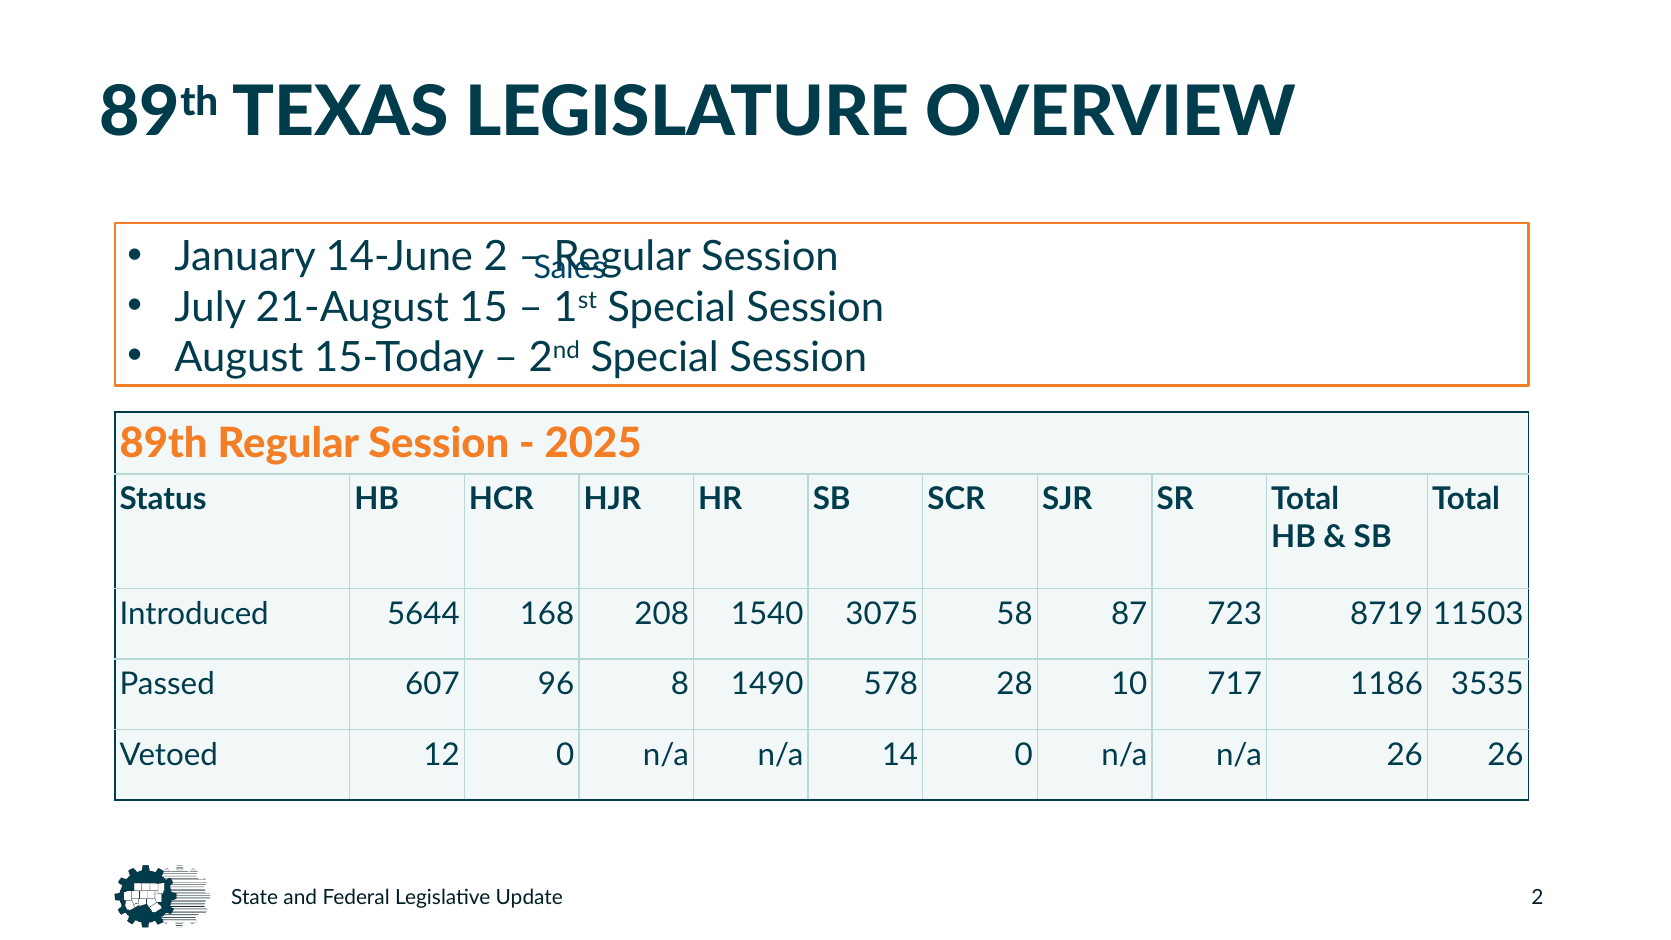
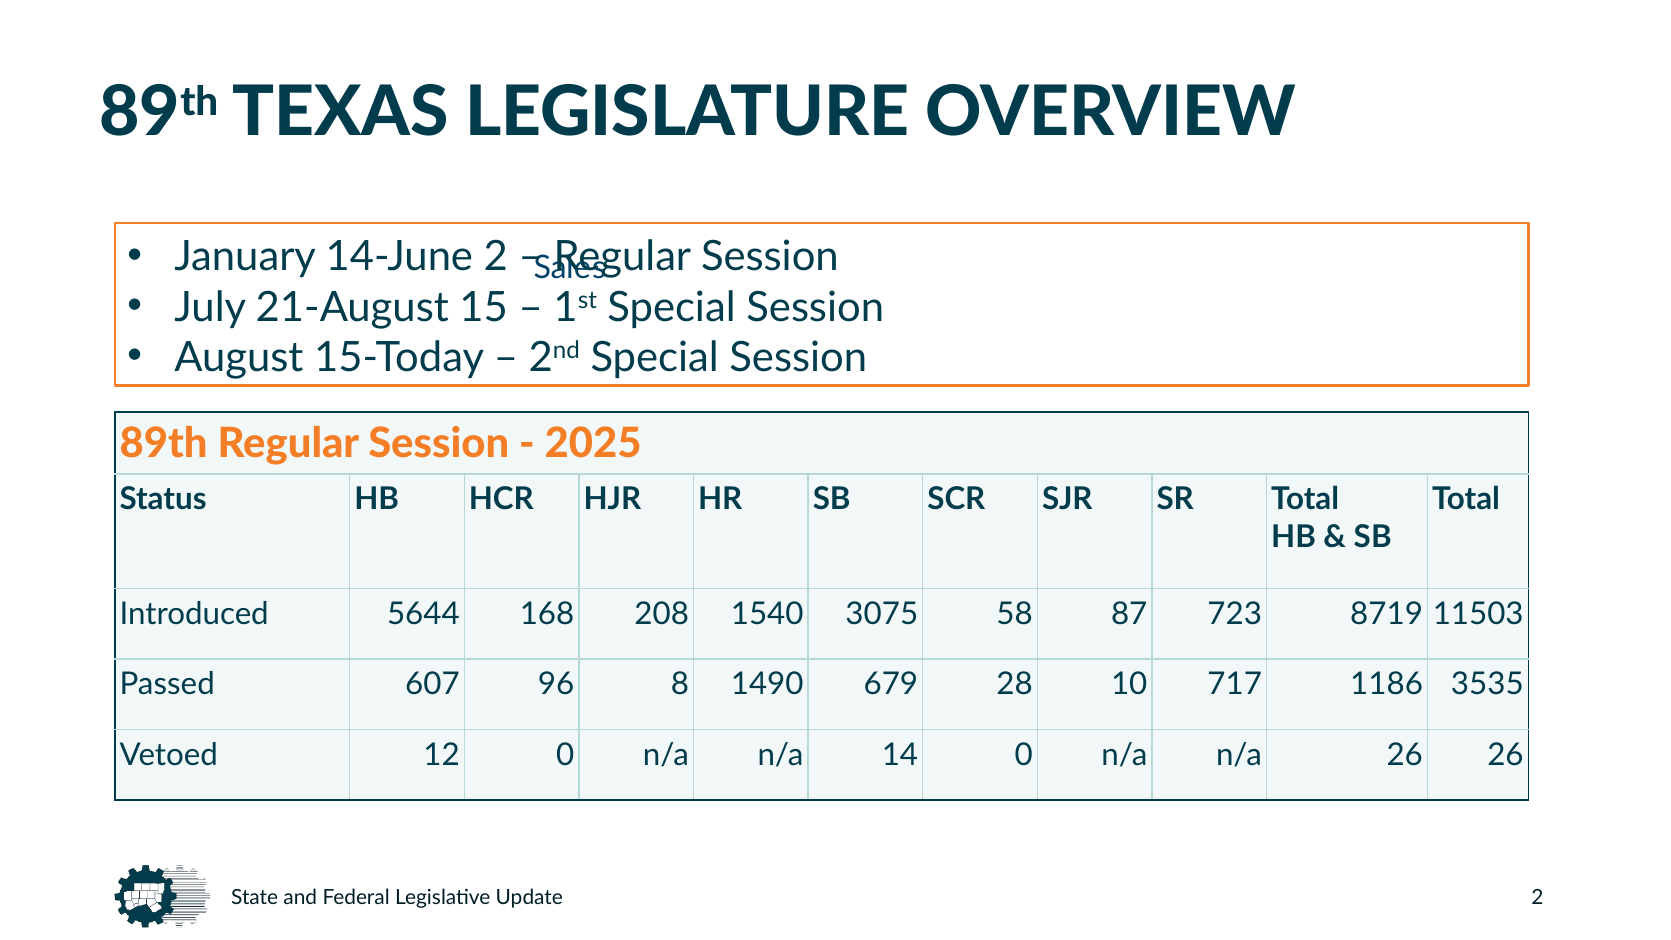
578: 578 -> 679
